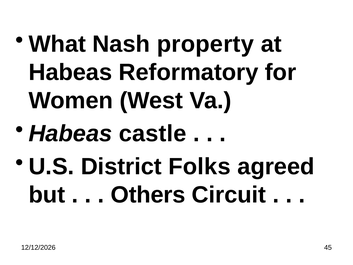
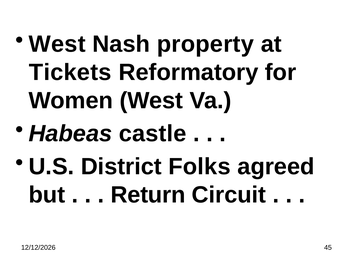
What at (57, 44): What -> West
Habeas at (70, 72): Habeas -> Tickets
Others: Others -> Return
